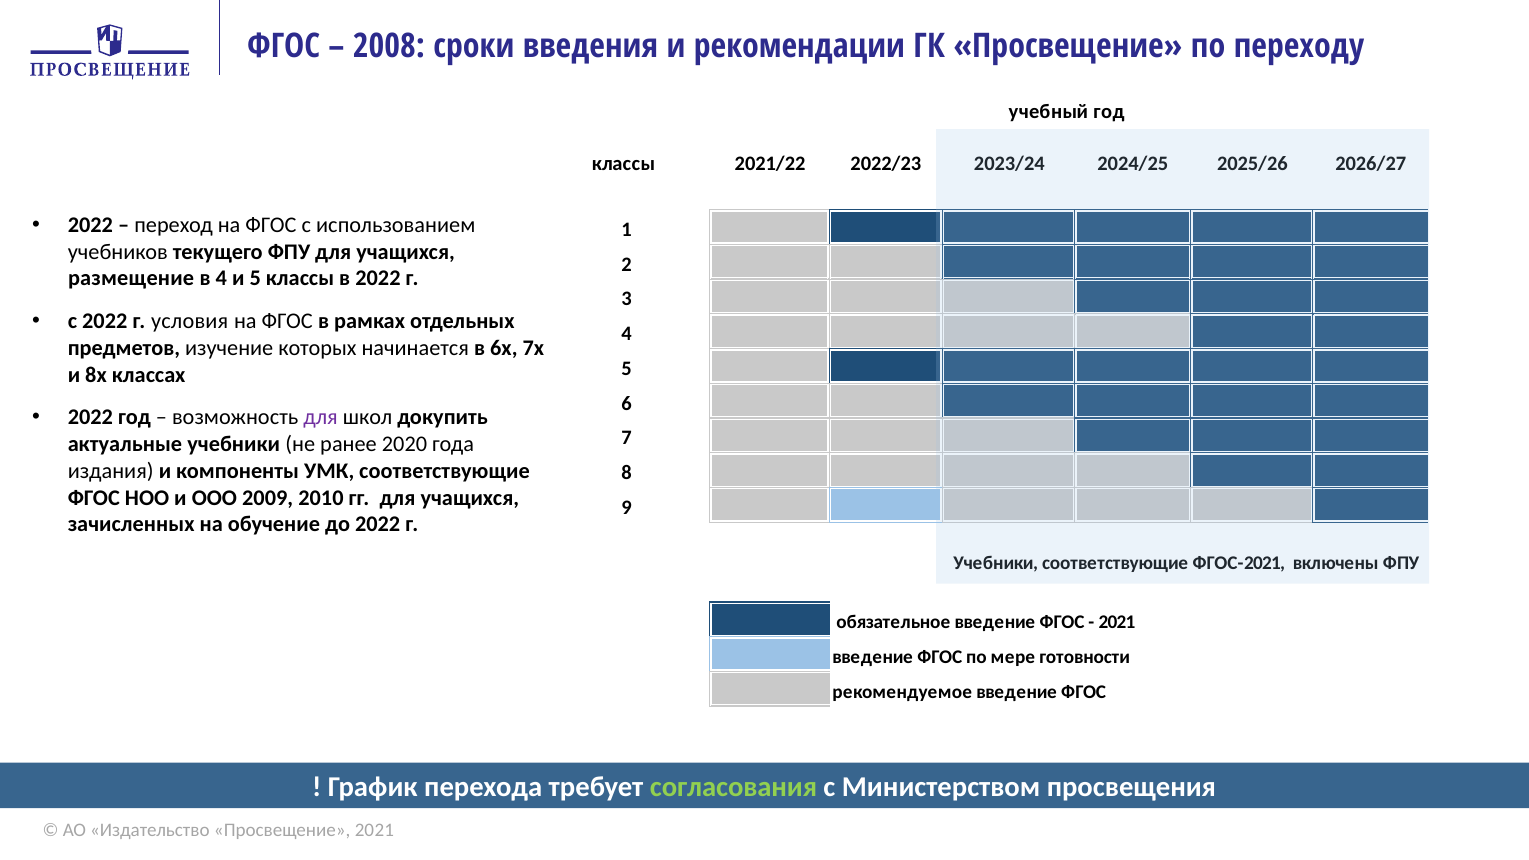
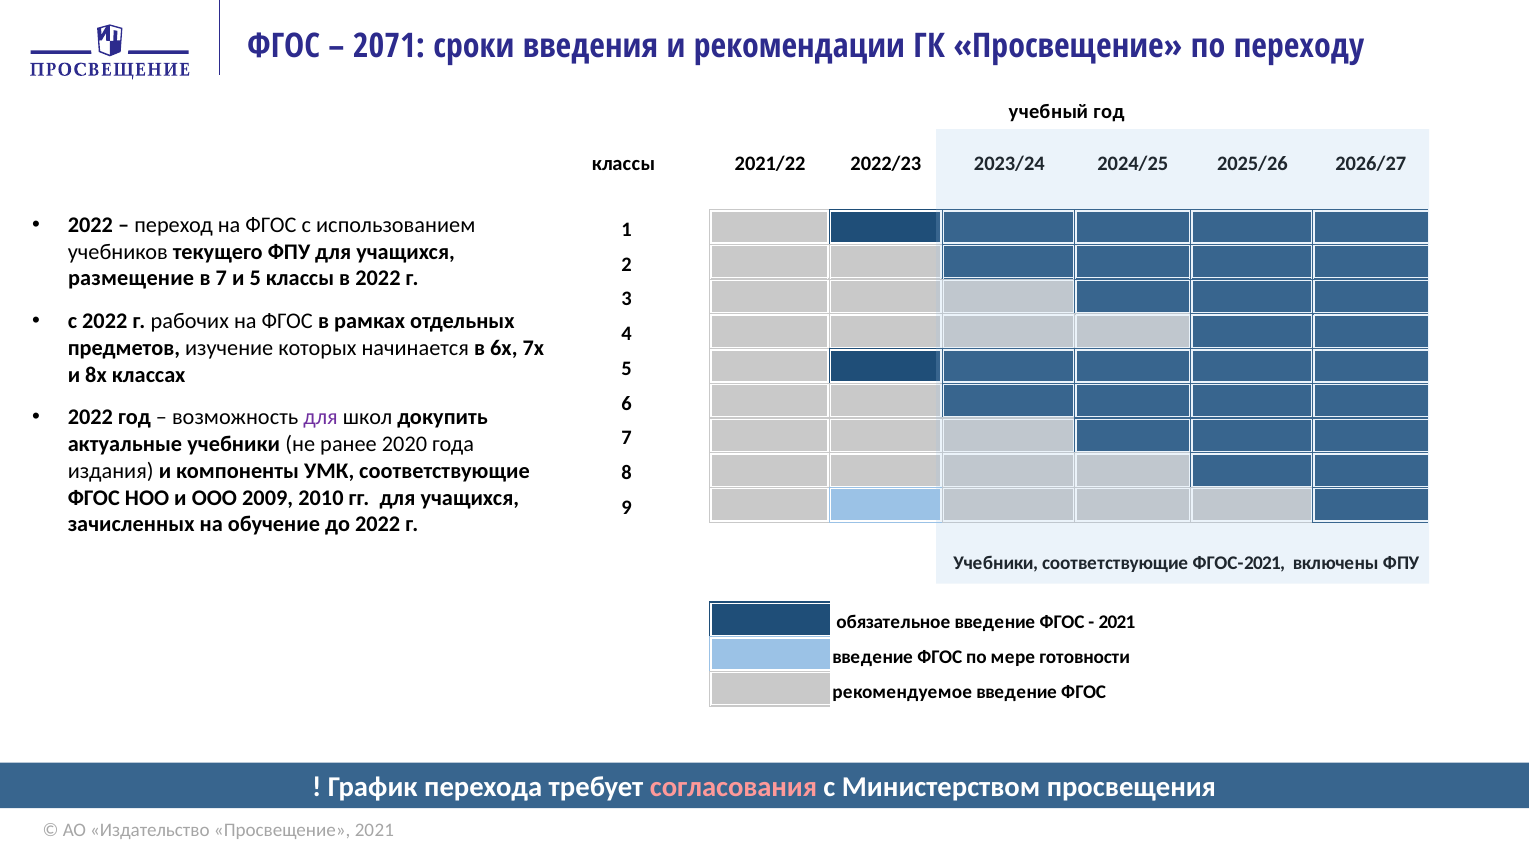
2008: 2008 -> 2071
в 4: 4 -> 7
условия: условия -> рабочих
согласования colour: light green -> pink
